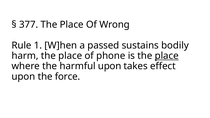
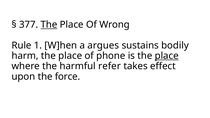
The at (49, 25) underline: none -> present
passed: passed -> argues
harmful upon: upon -> refer
